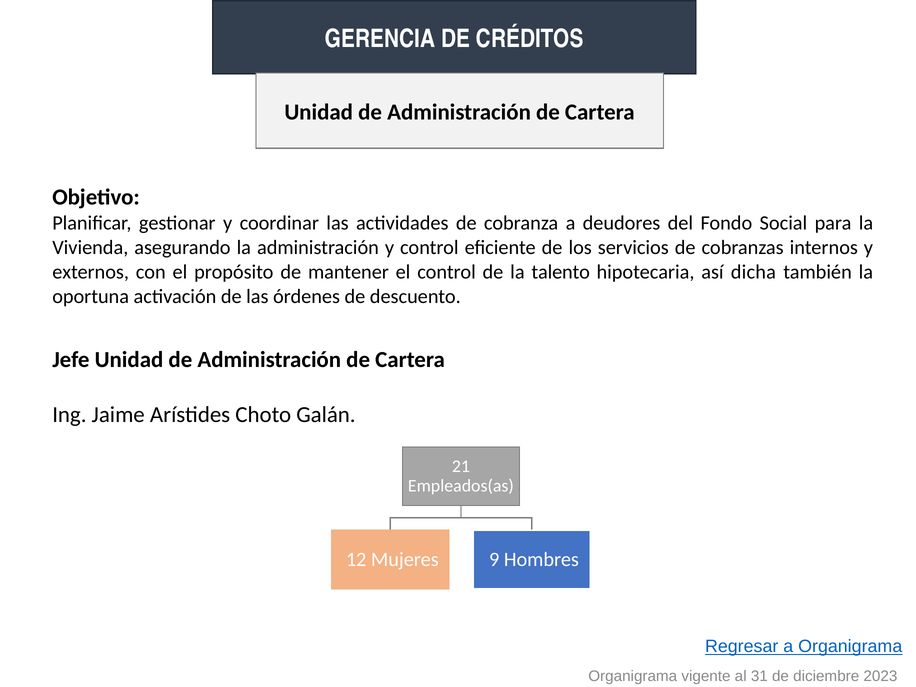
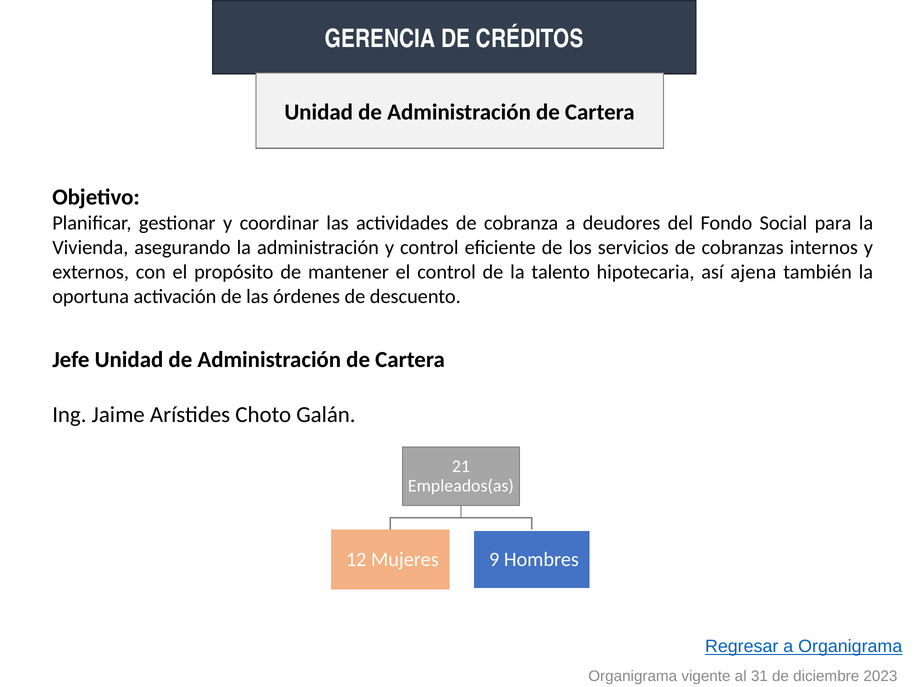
dicha: dicha -> ajena
